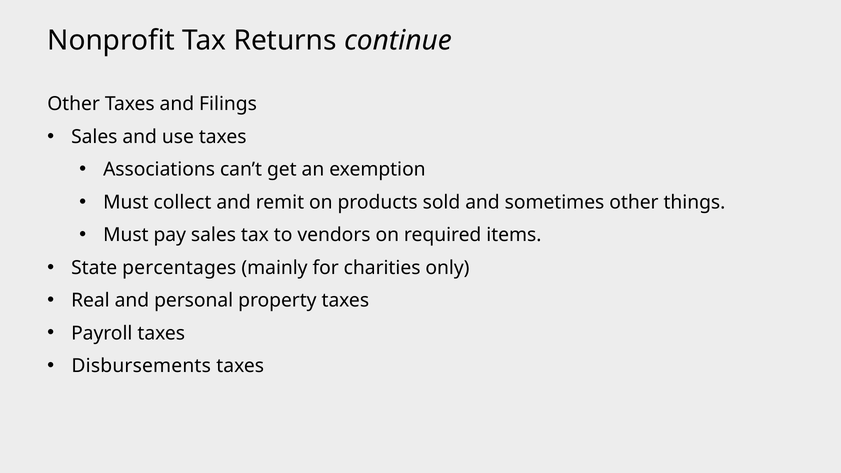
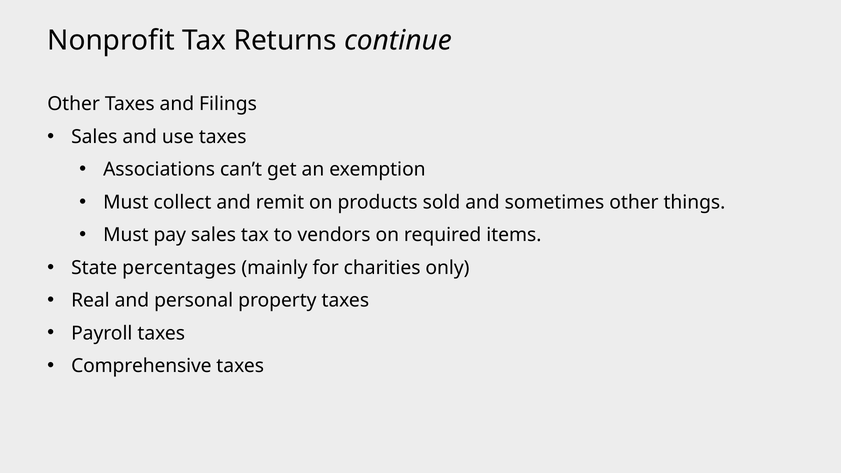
Disbursements: Disbursements -> Comprehensive
